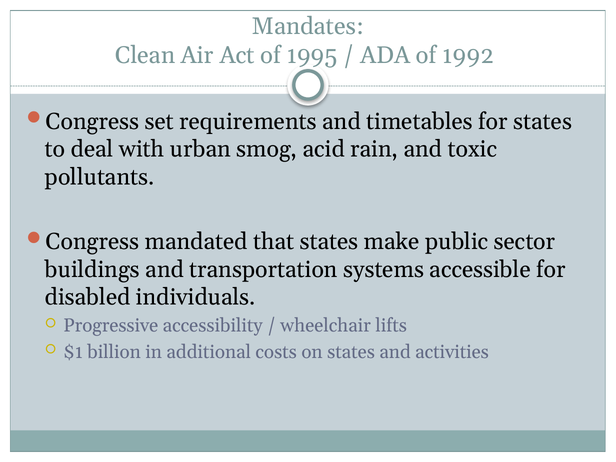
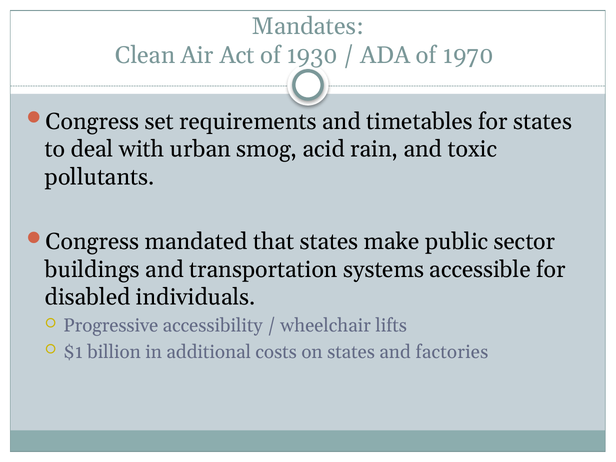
1995: 1995 -> 1930
1992: 1992 -> 1970
activities: activities -> factories
